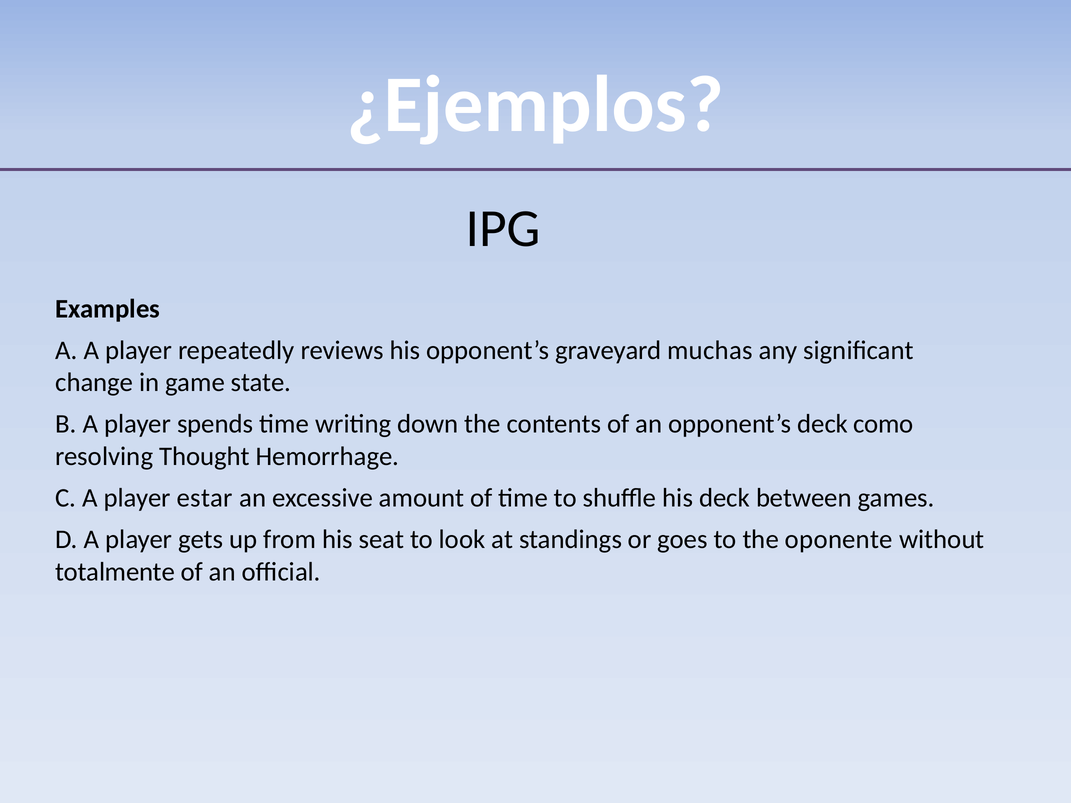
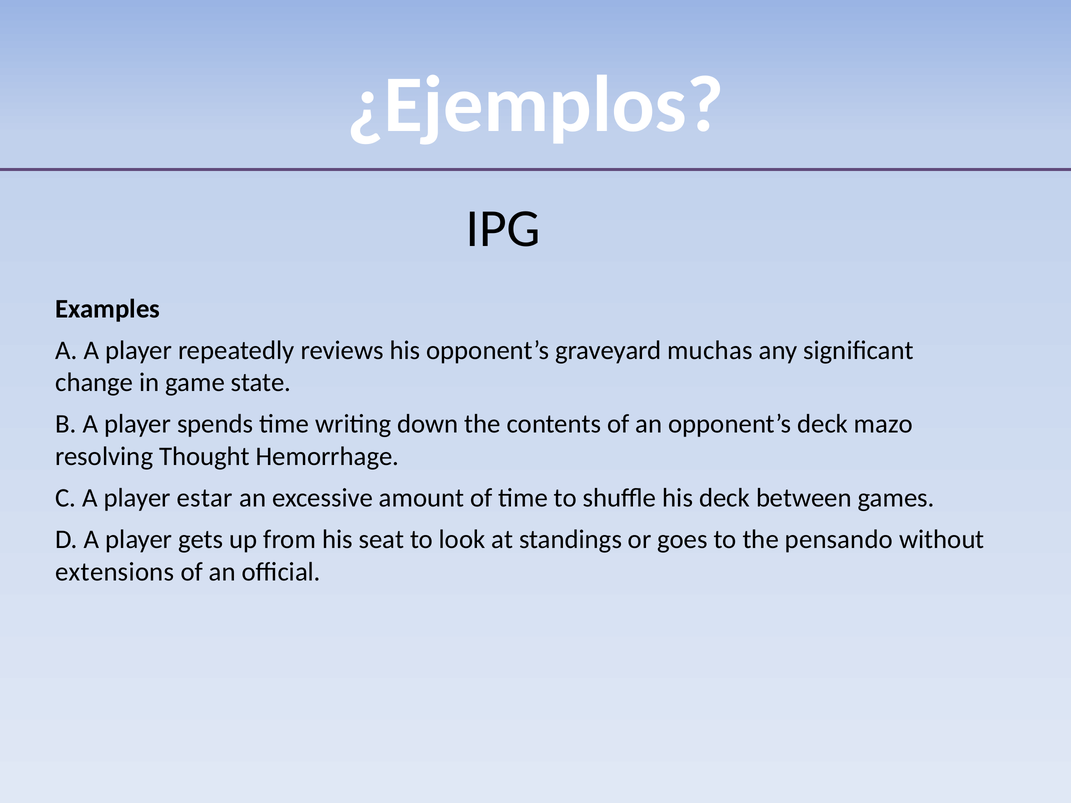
como: como -> mazo
oponente: oponente -> pensando
totalmente: totalmente -> extensions
